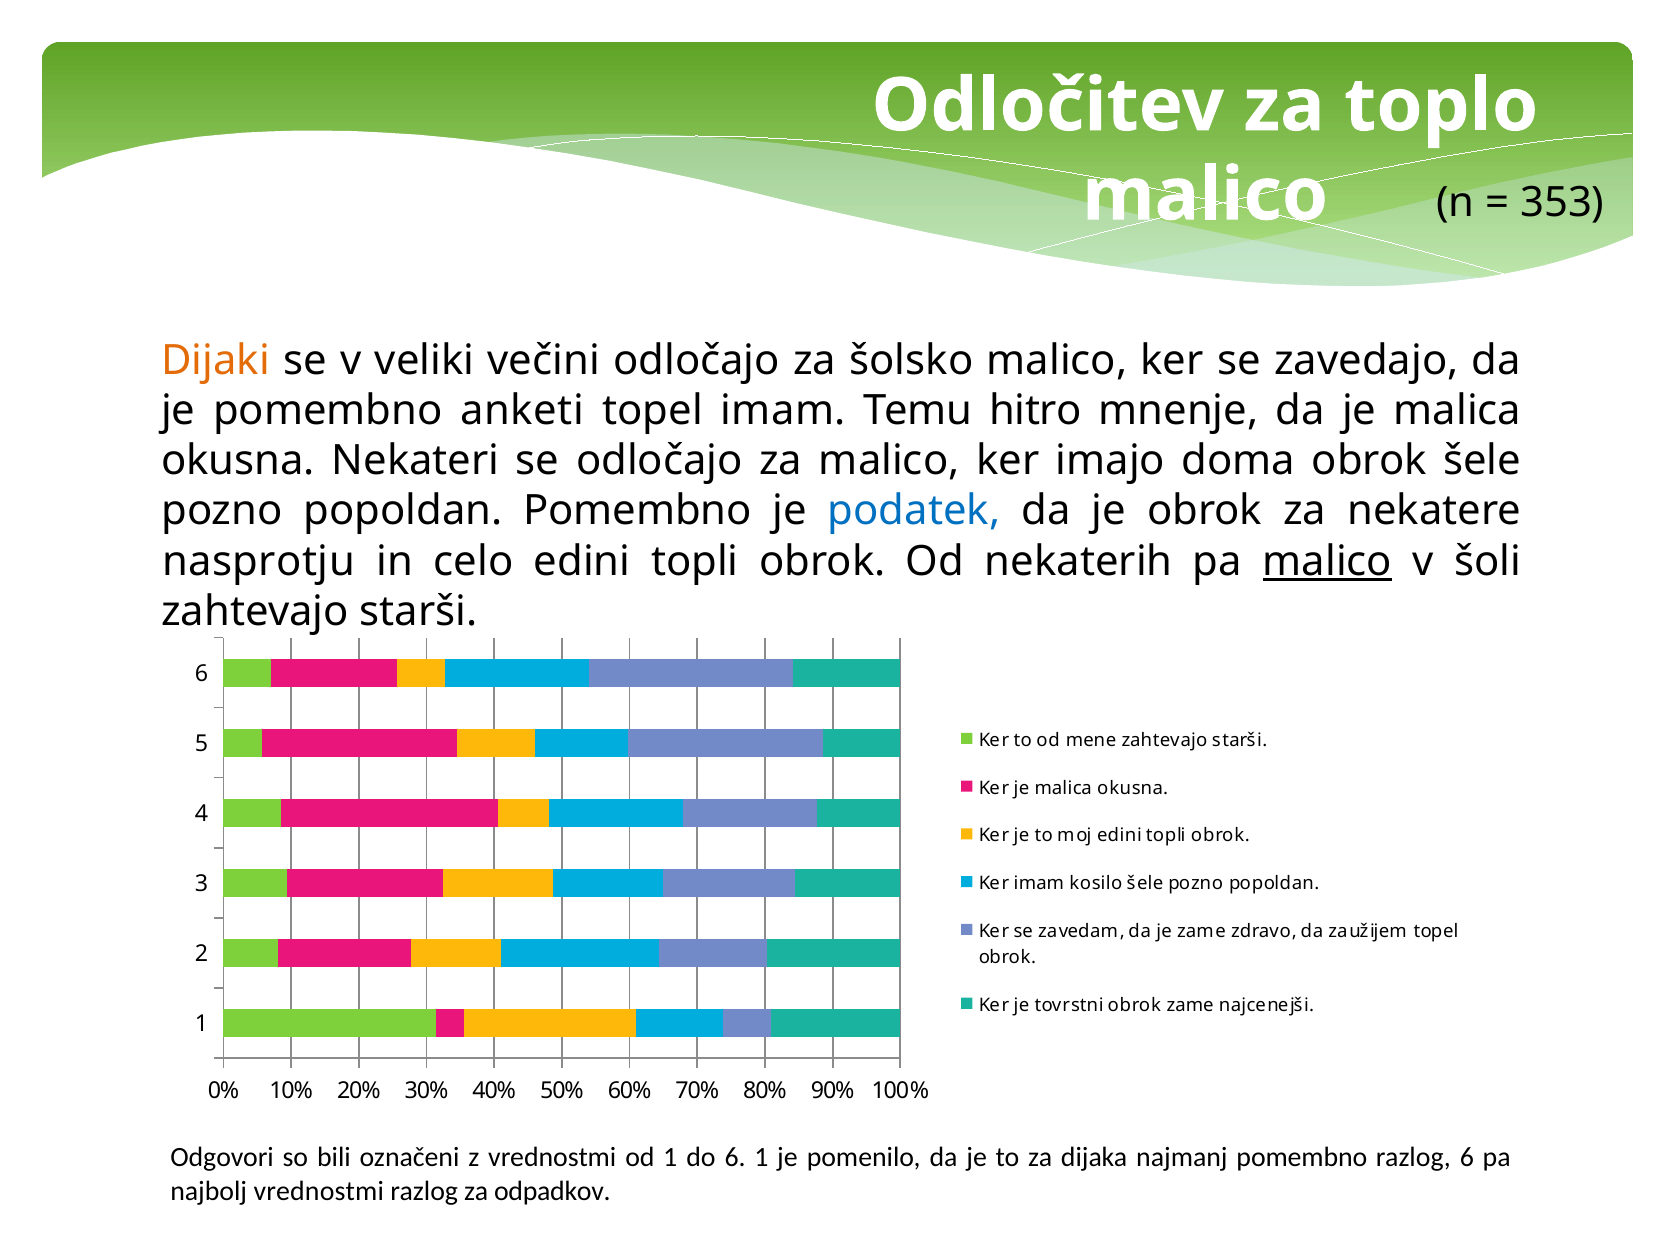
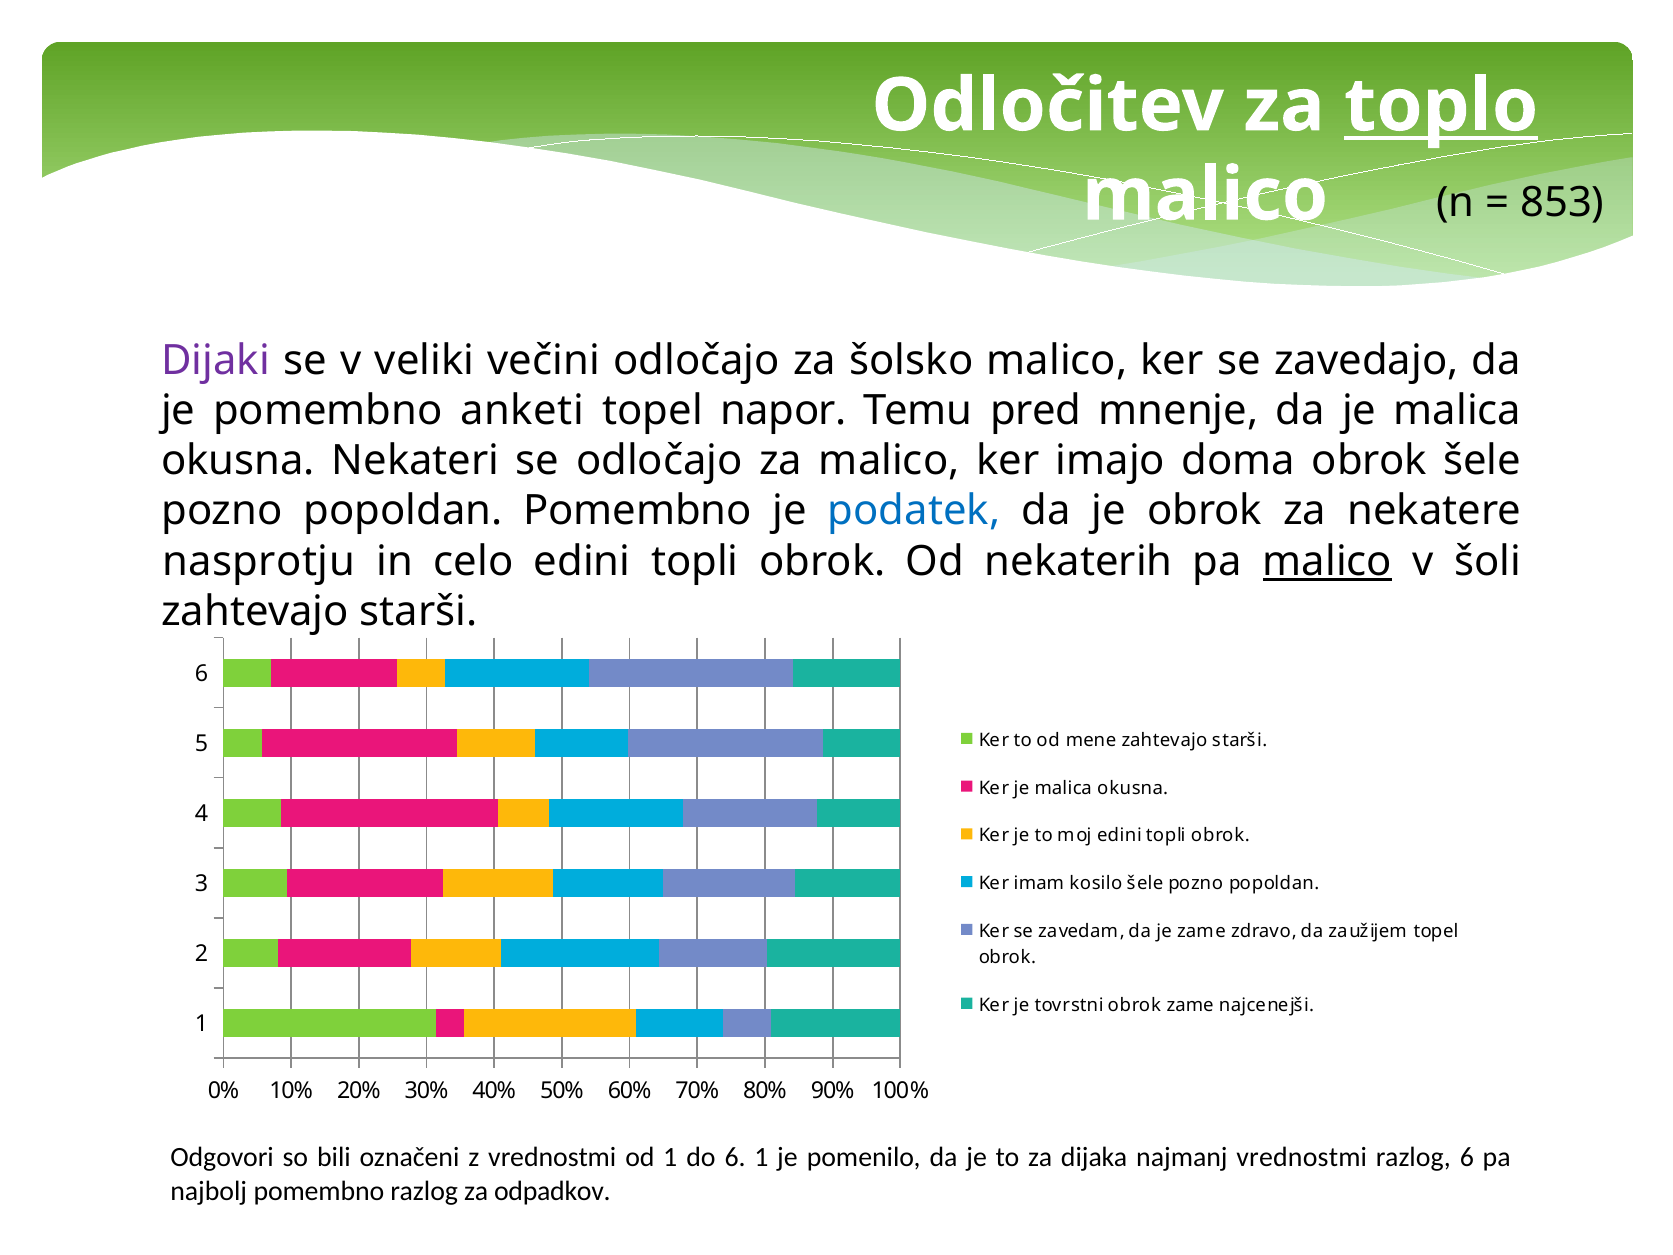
toplo underline: none -> present
353: 353 -> 853
Dijaki colour: orange -> purple
topel imam: imam -> napor
hitro: hitro -> pred
najmanj pomembno: pomembno -> vrednostmi
najbolj vrednostmi: vrednostmi -> pomembno
